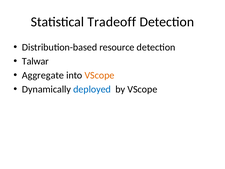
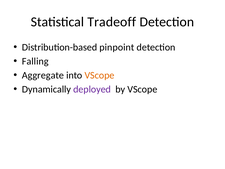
resource: resource -> pinpoint
Talwar: Talwar -> Falling
deployed colour: blue -> purple
